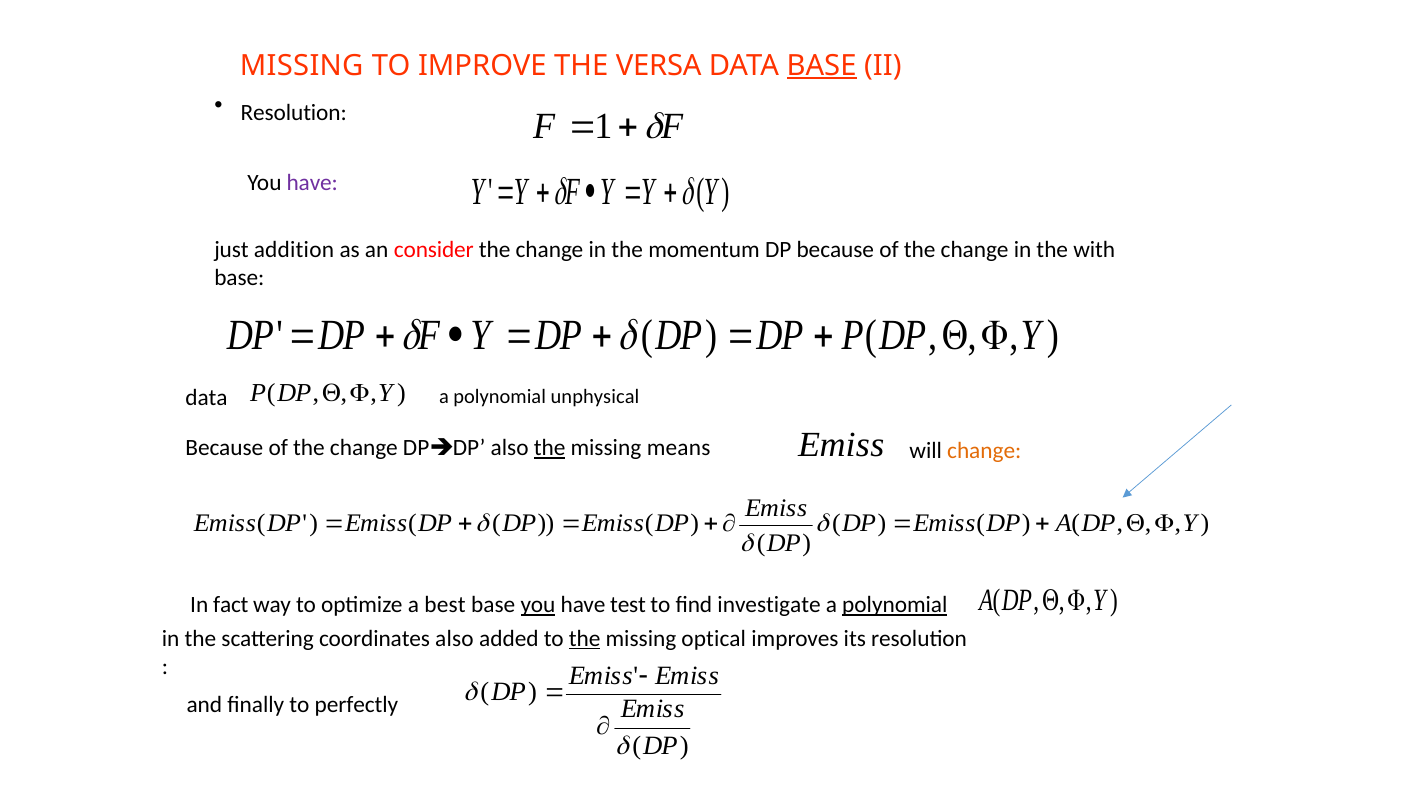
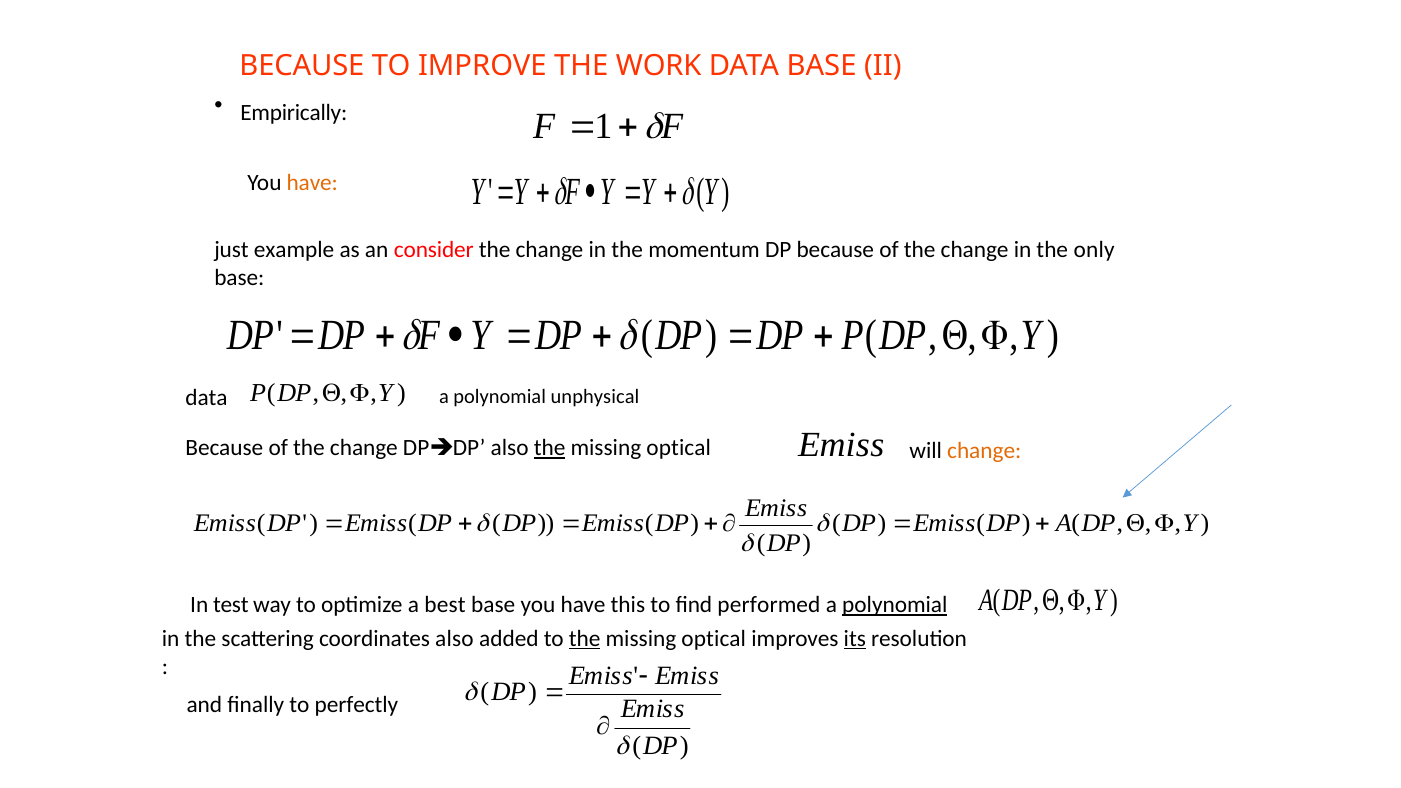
MISSING at (302, 65): MISSING -> BECAUSE
VERSA: VERSA -> WORK
BASE at (822, 65) underline: present -> none
Resolution at (294, 112): Resolution -> Empirically
have at (312, 183) colour: purple -> orange
addition: addition -> example
with: with -> only
means at (679, 448): means -> optical
fact: fact -> test
you at (538, 605) underline: present -> none
test: test -> this
investigate: investigate -> performed
its underline: none -> present
